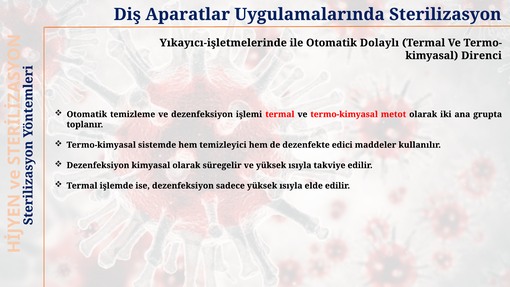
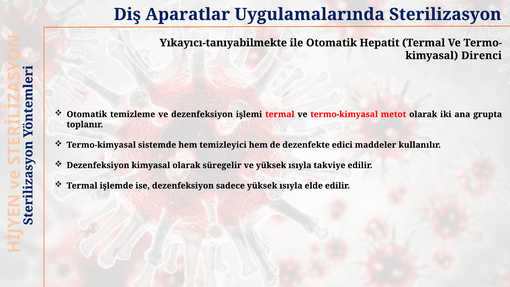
Yıkayıcı-işletmelerinde: Yıkayıcı-işletmelerinde -> Yıkayıcı-tanıyabilmekte
Dolaylı: Dolaylı -> Hepatit
